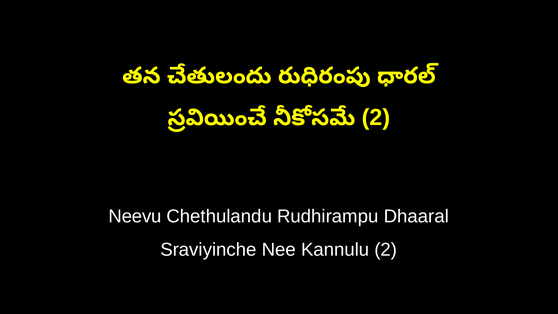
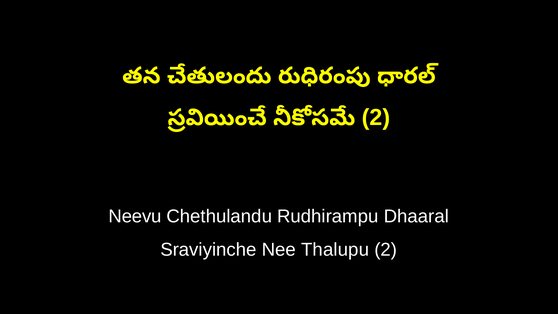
Kannulu: Kannulu -> Thalupu
